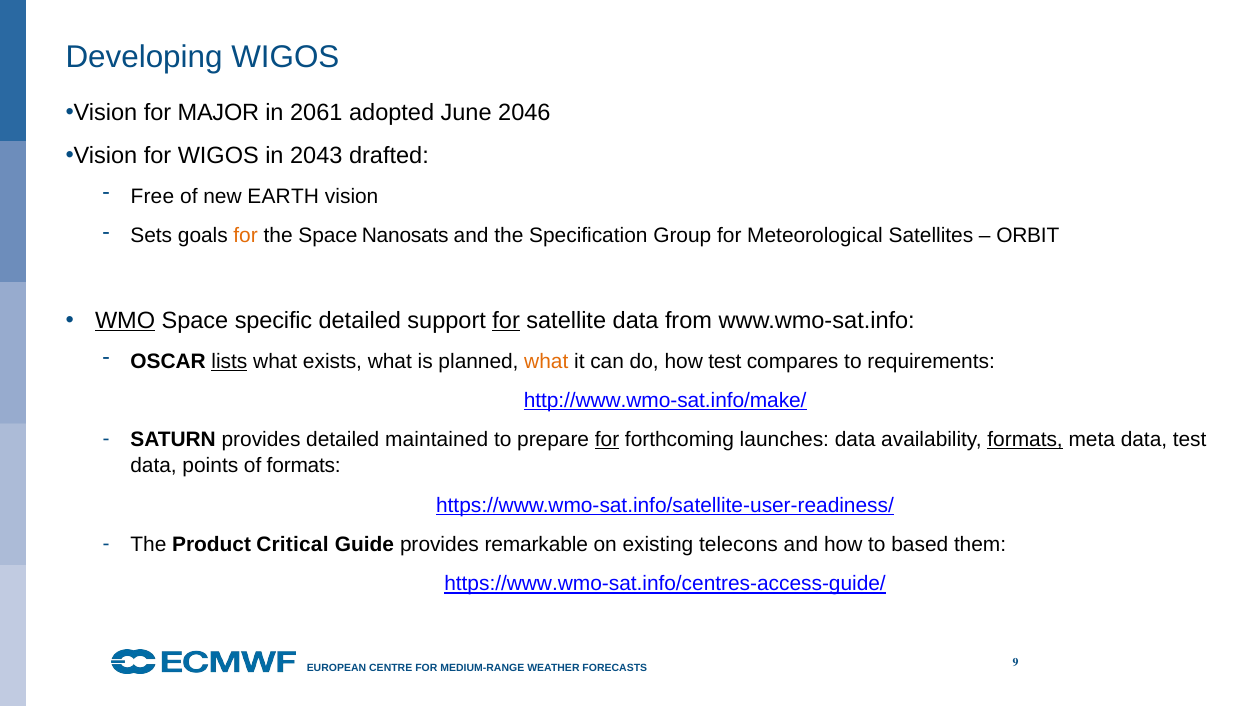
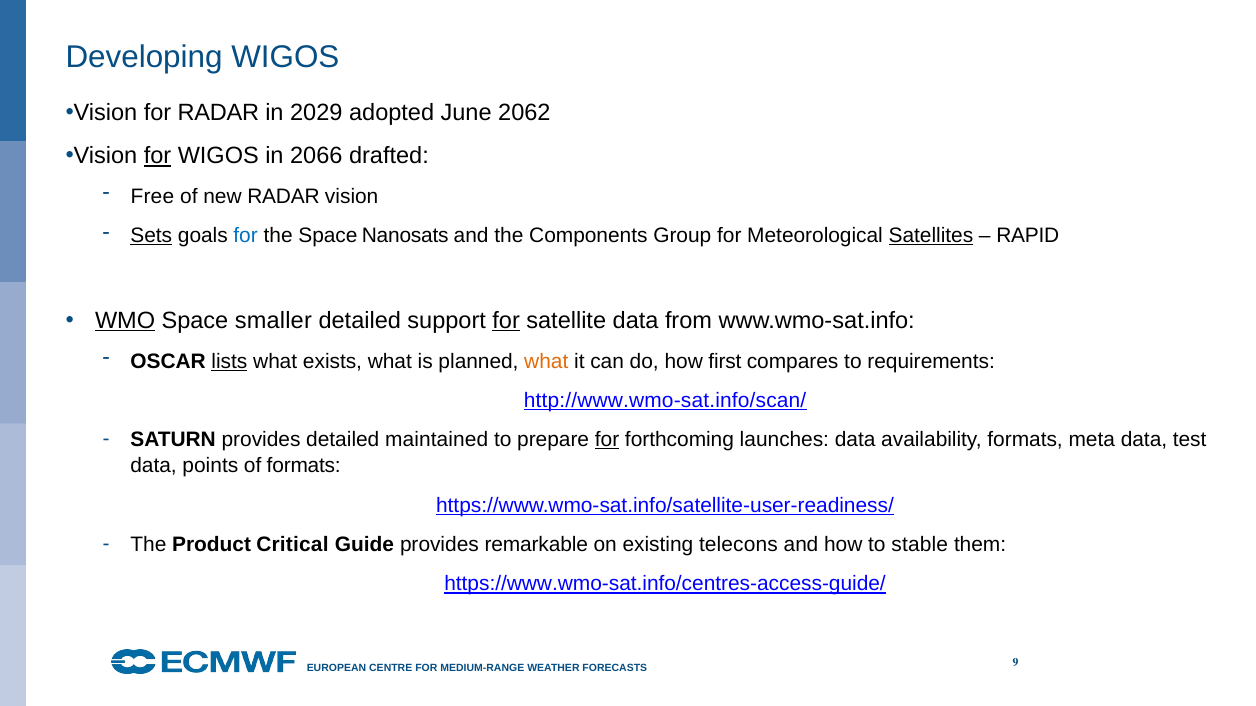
for MAJOR: MAJOR -> RADAR
2061: 2061 -> 2029
2046: 2046 -> 2062
for at (157, 156) underline: none -> present
2043: 2043 -> 2066
new EARTH: EARTH -> RADAR
Sets underline: none -> present
for at (246, 236) colour: orange -> blue
Specification: Specification -> Components
Satellites underline: none -> present
ORBIT: ORBIT -> RAPID
specific: specific -> smaller
how test: test -> first
http://www.wmo-sat.info/make/: http://www.wmo-sat.info/make/ -> http://www.wmo-sat.info/scan/
formats at (1025, 440) underline: present -> none
based: based -> stable
